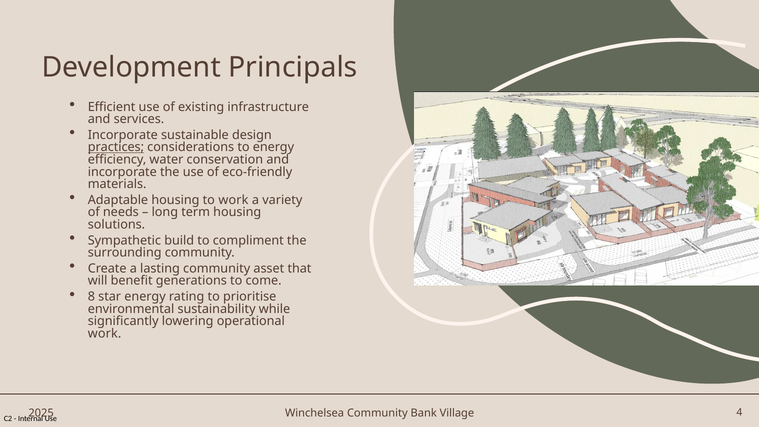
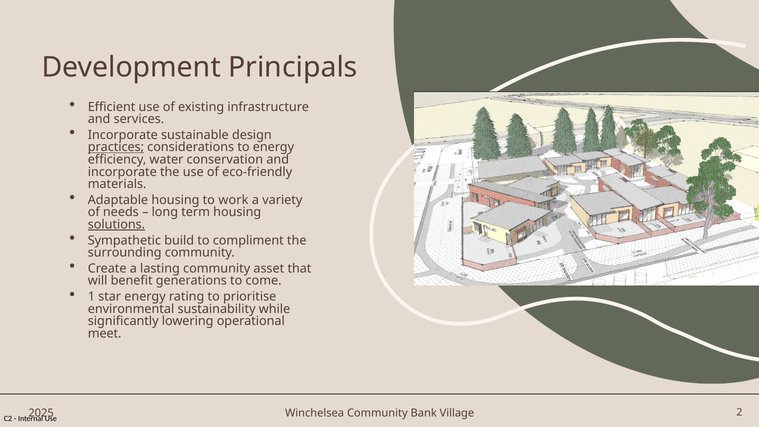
solutions underline: none -> present
8: 8 -> 1
work at (105, 333): work -> meet
4: 4 -> 2
